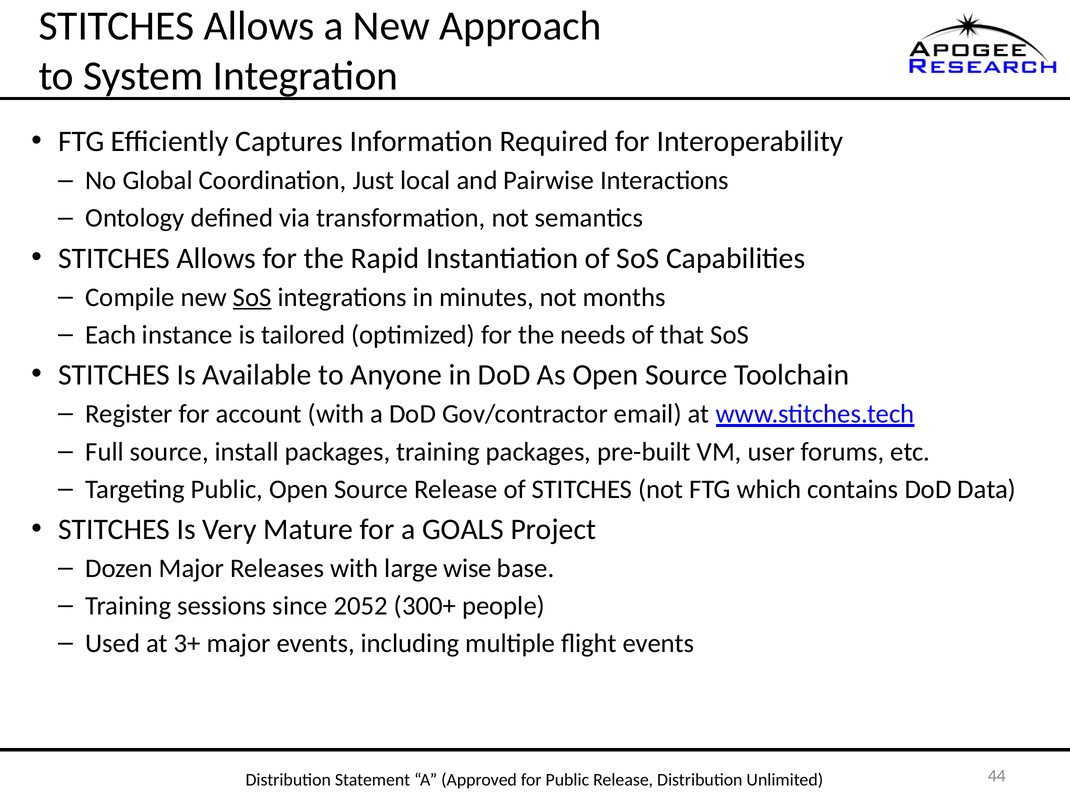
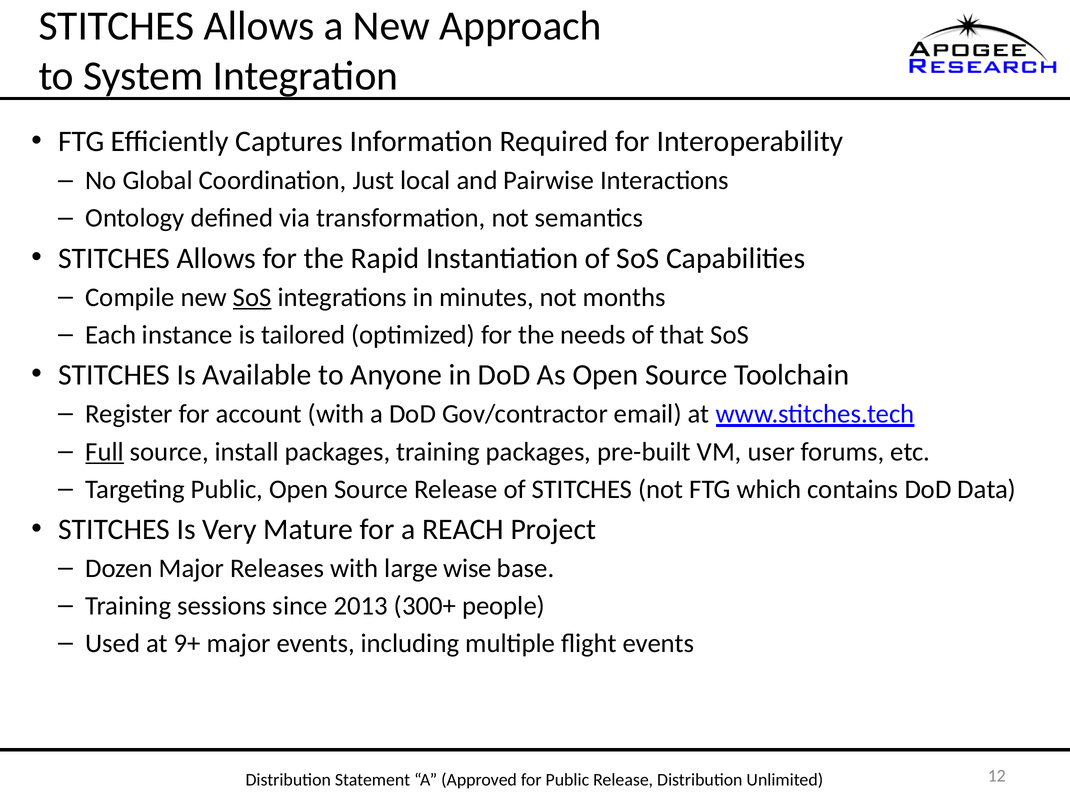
Full underline: none -> present
GOALS: GOALS -> REACH
2052: 2052 -> 2013
3+: 3+ -> 9+
44: 44 -> 12
